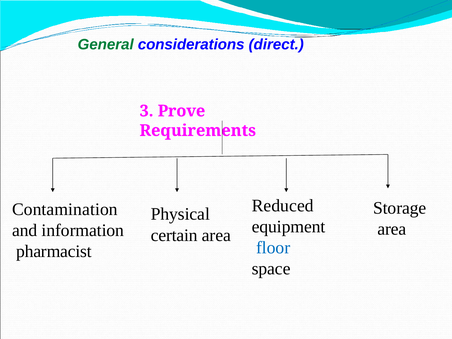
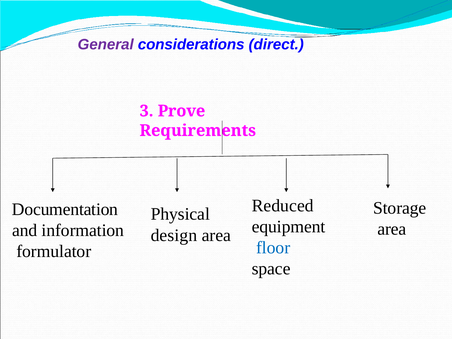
General colour: green -> purple
Contamination: Contamination -> Documentation
certain: certain -> design
pharmacist: pharmacist -> formulator
